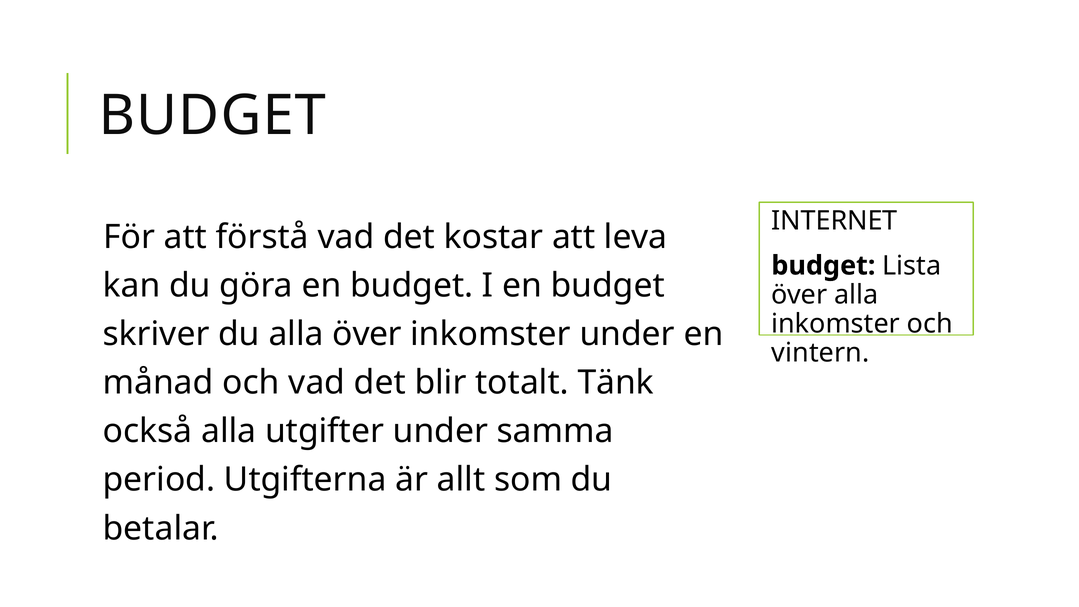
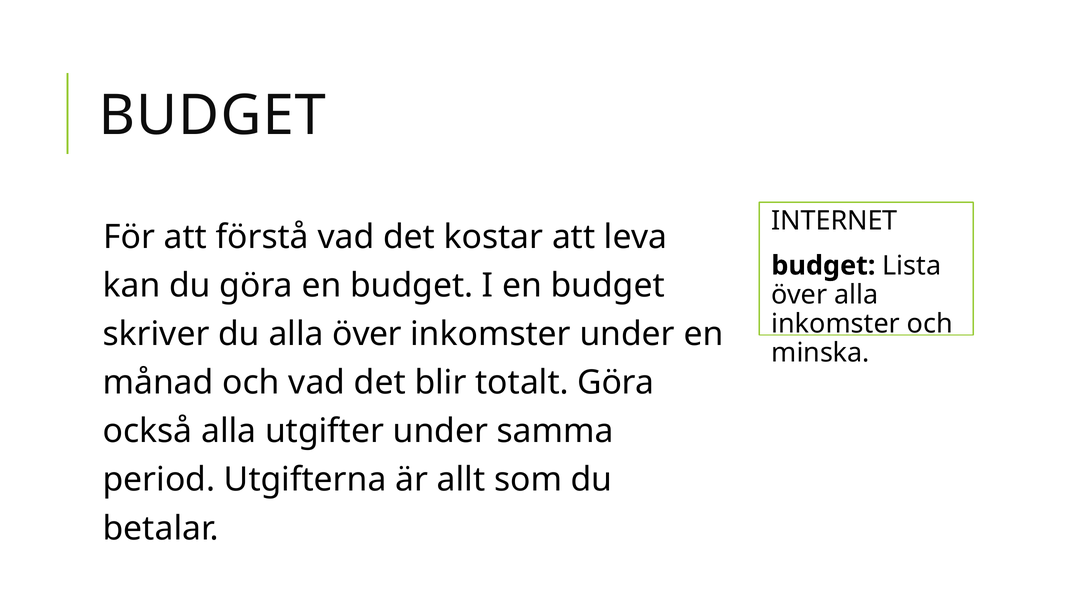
vintern: vintern -> minska
totalt Tänk: Tänk -> Göra
